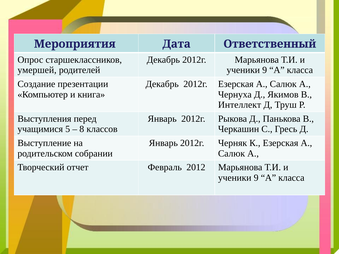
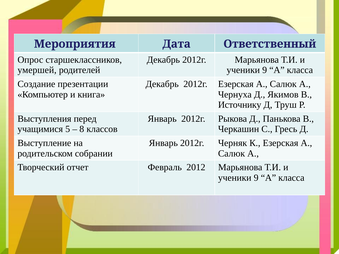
Интеллект: Интеллект -> Источнику
